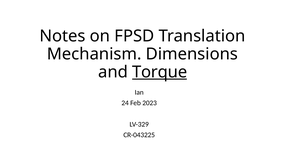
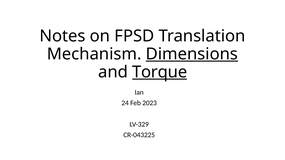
Dimensions underline: none -> present
